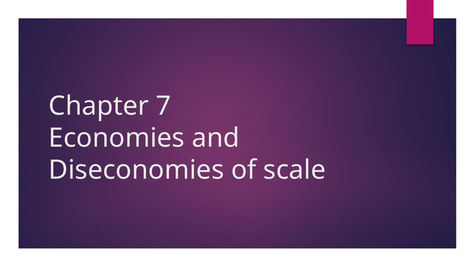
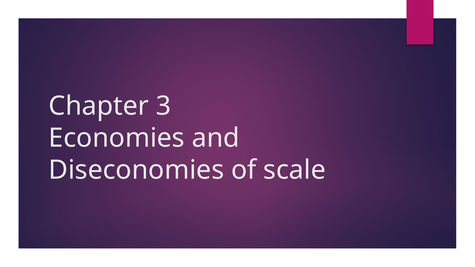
7: 7 -> 3
